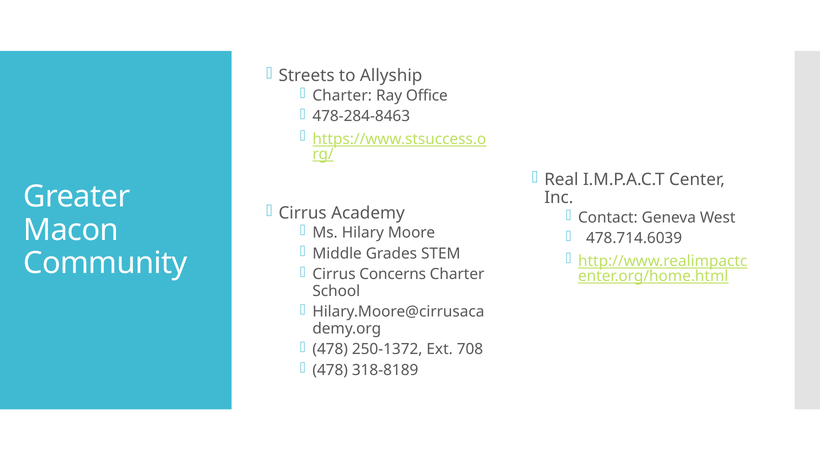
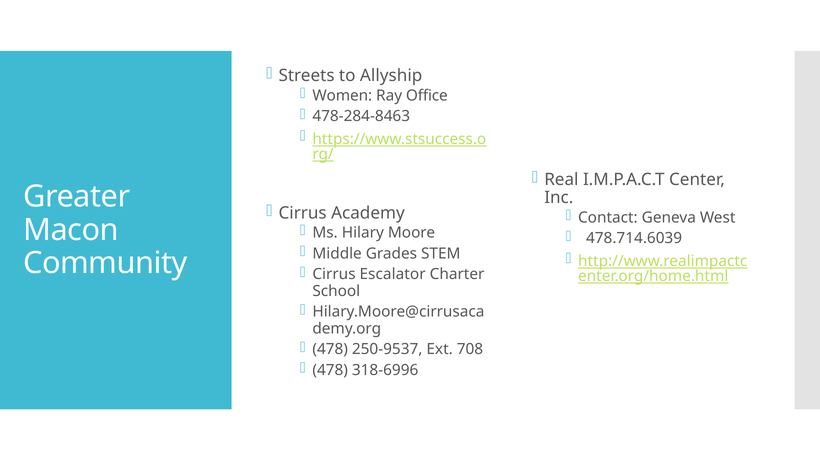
Charter at (342, 96): Charter -> Women
Concerns: Concerns -> Escalator
250-1372: 250-1372 -> 250-9537
318-8189: 318-8189 -> 318-6996
